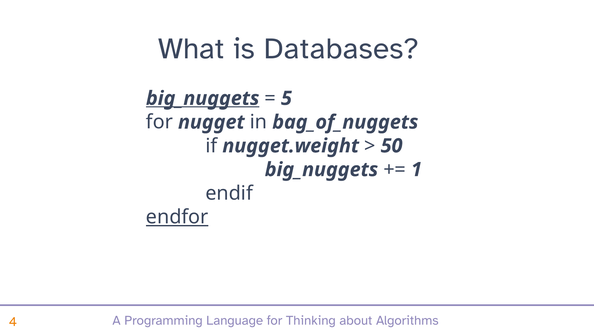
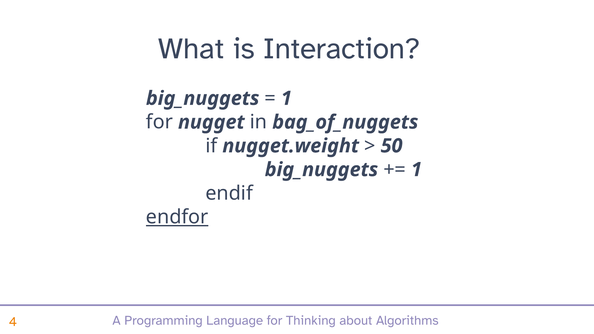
Databases: Databases -> Interaction
big_nuggets at (203, 98) underline: present -> none
5 at (286, 98): 5 -> 1
